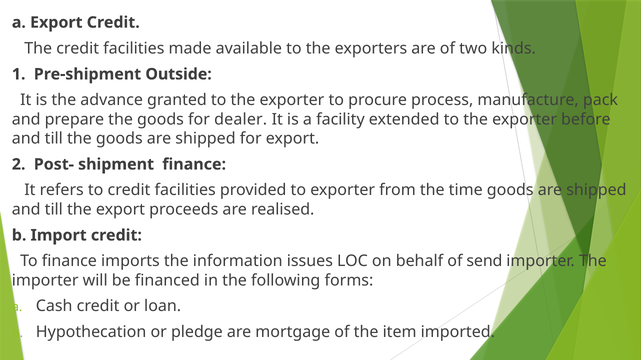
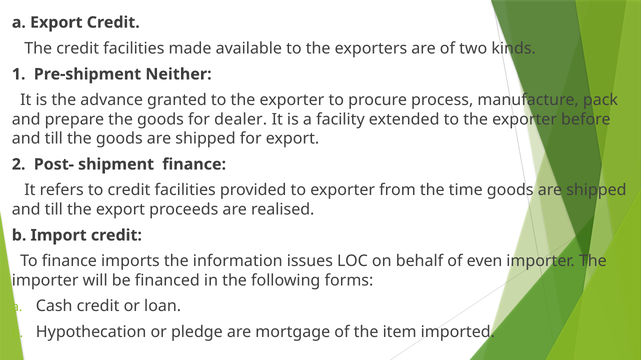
Outside: Outside -> Neither
send: send -> even
